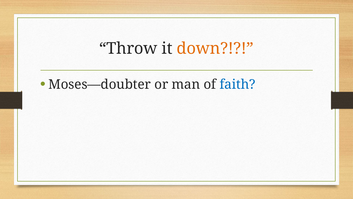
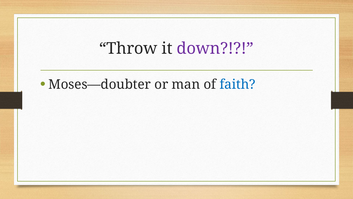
down colour: orange -> purple
